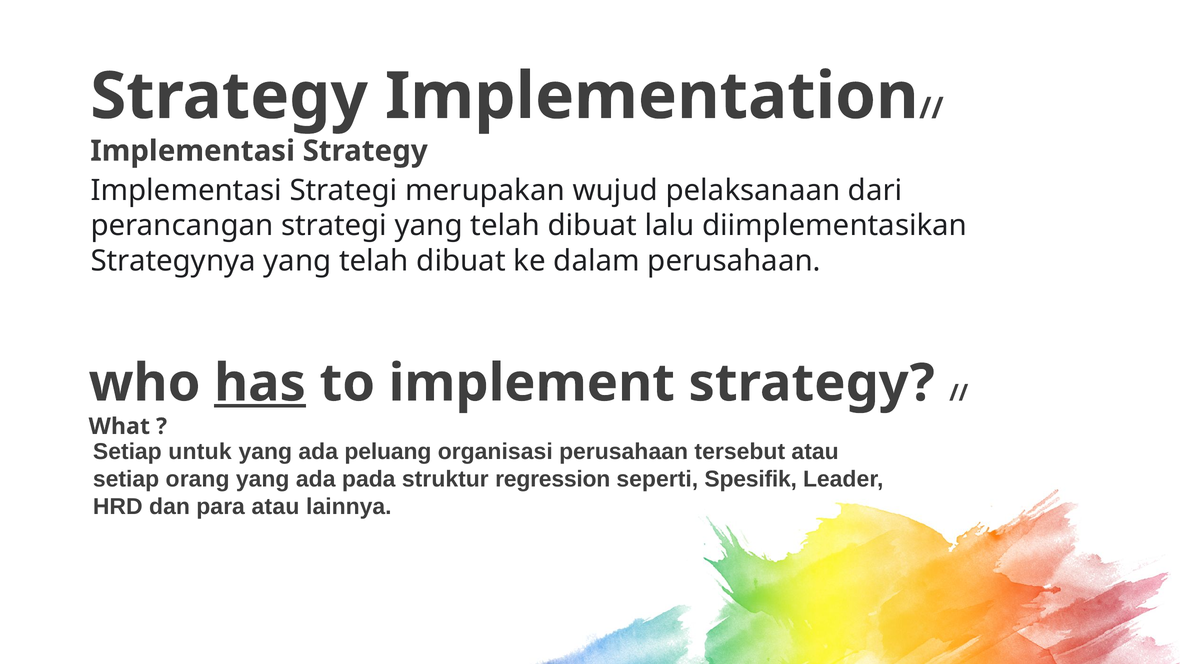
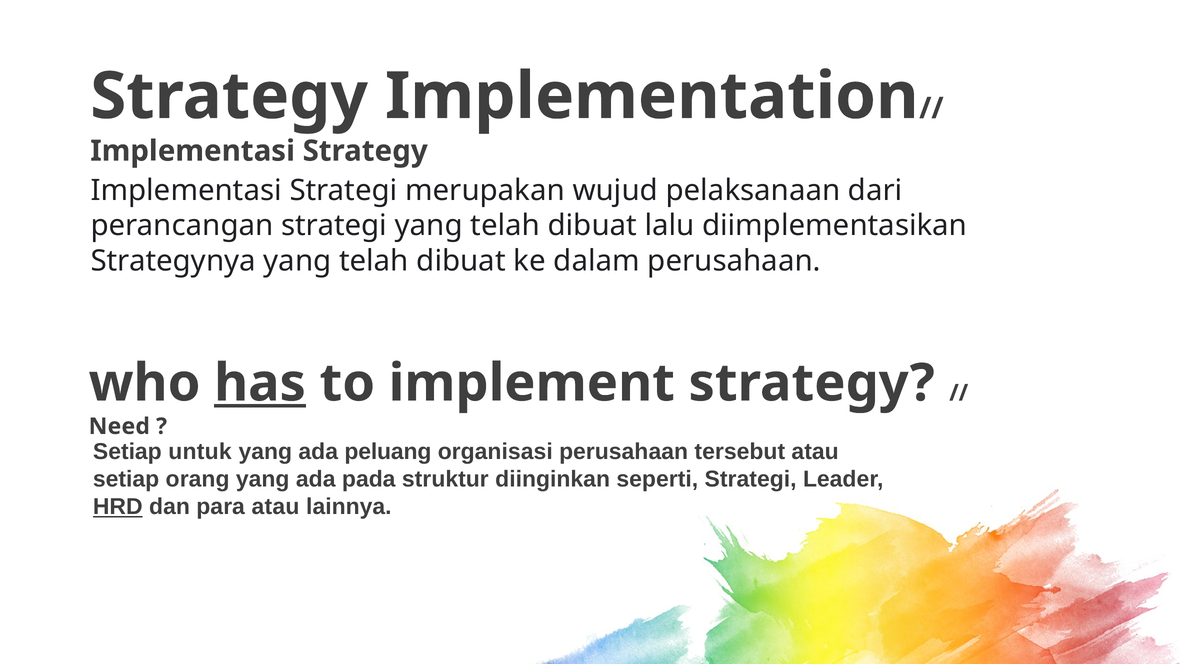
What: What -> Need
regression: regression -> diinginkan
seperti Spesifik: Spesifik -> Strategi
HRD underline: none -> present
